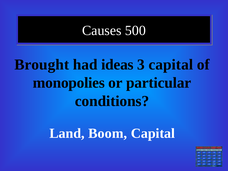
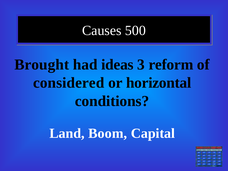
3 capital: capital -> reform
monopolies: monopolies -> considered
particular: particular -> horizontal
